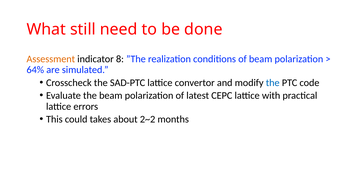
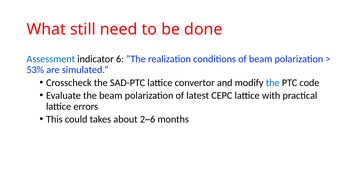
Assessment colour: orange -> blue
8: 8 -> 6
64%: 64% -> 53%
2~2: 2~2 -> 2~6
